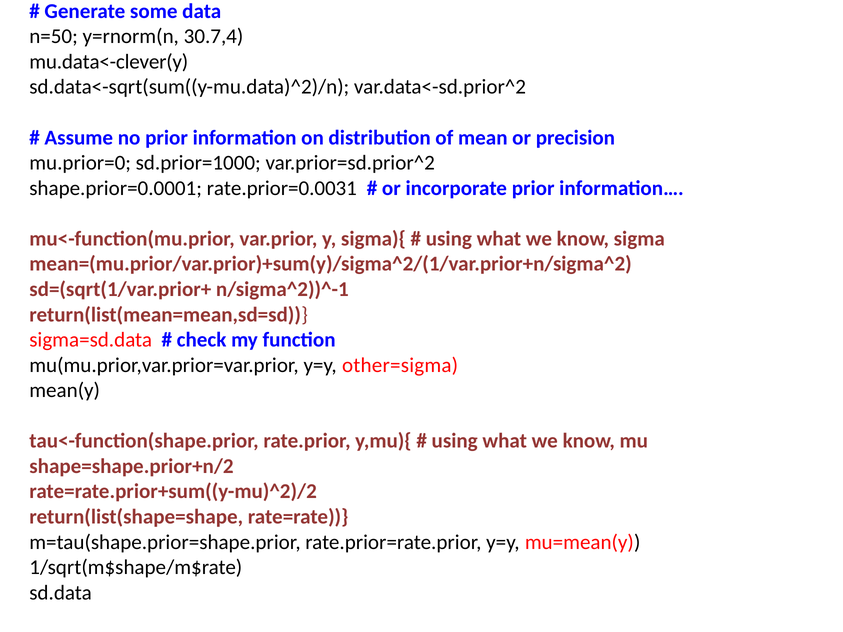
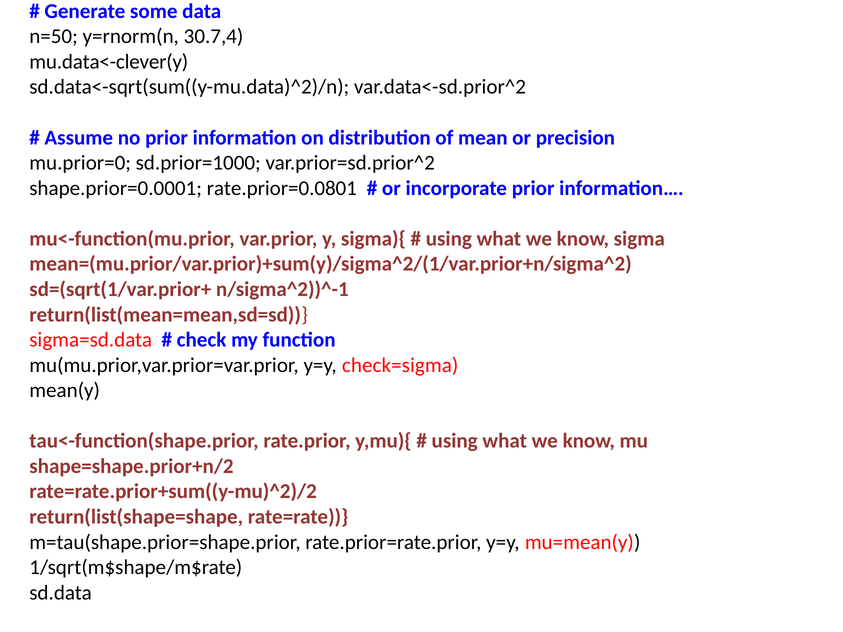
rate.prior=0.0031: rate.prior=0.0031 -> rate.prior=0.0801
other=sigma: other=sigma -> check=sigma
